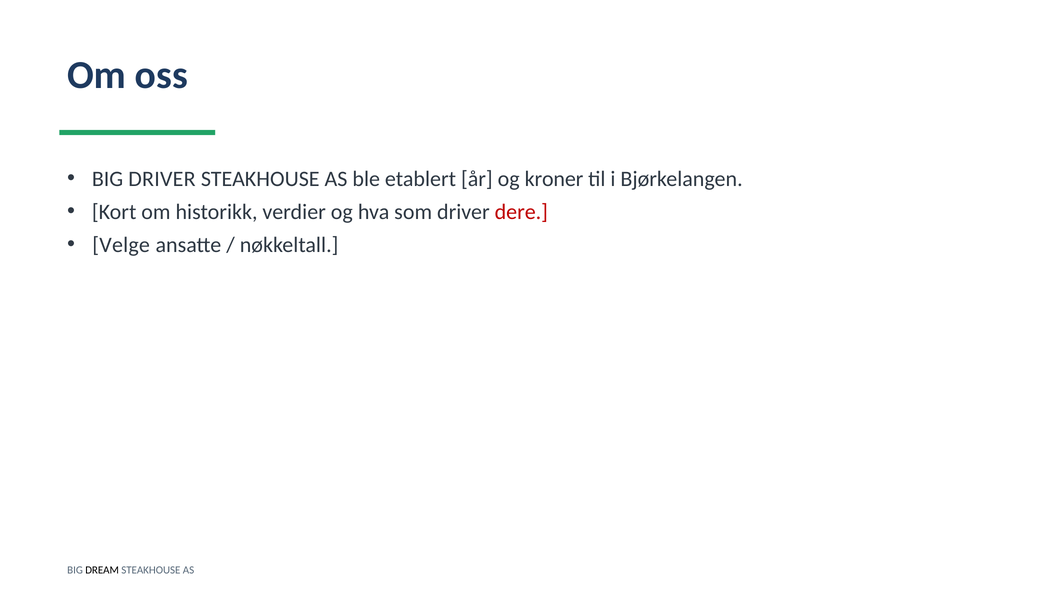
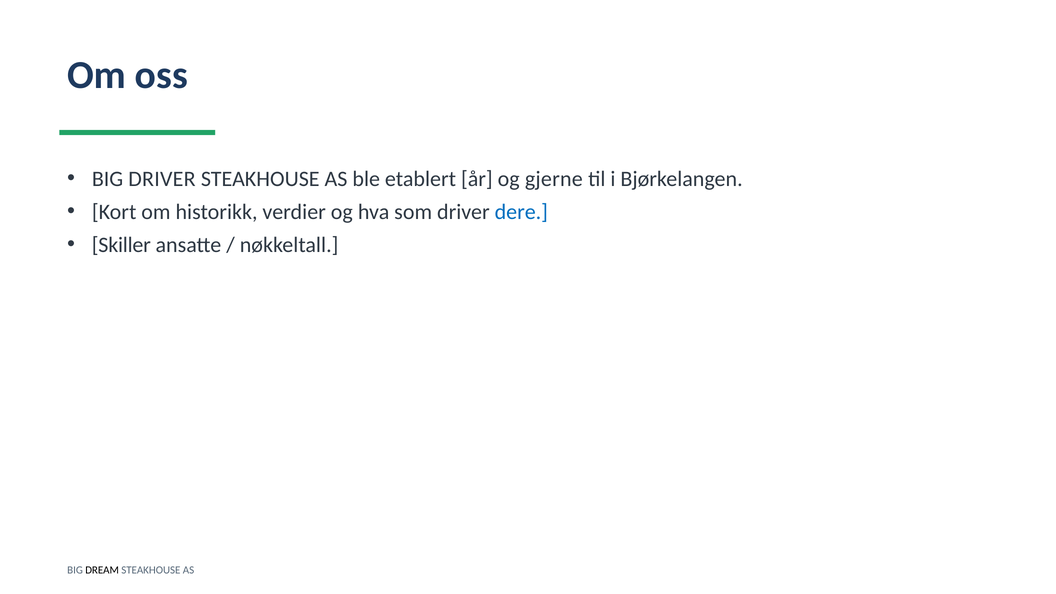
kroner: kroner -> gjerne
dere colour: red -> blue
Velge: Velge -> Skiller
